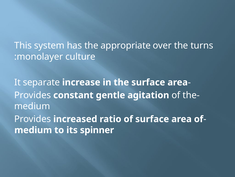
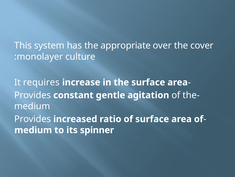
turns: turns -> cover
separate: separate -> requires
